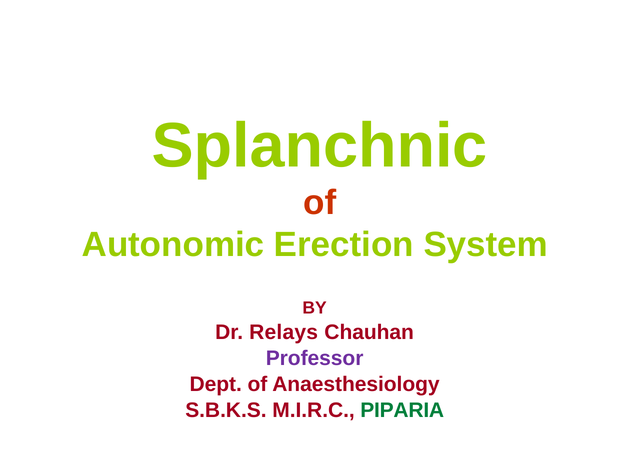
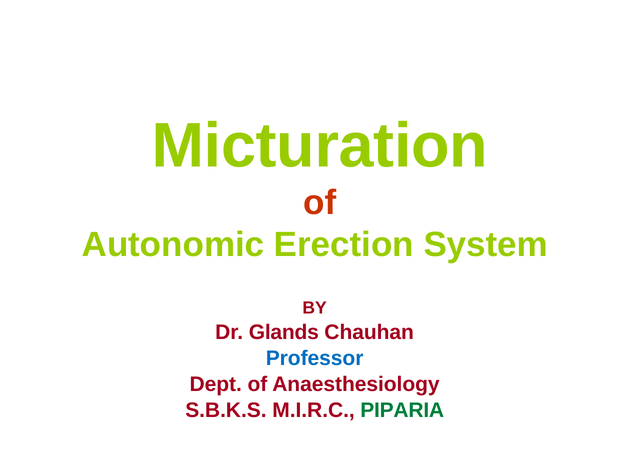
Splanchnic: Splanchnic -> Micturation
Relays: Relays -> Glands
Professor colour: purple -> blue
